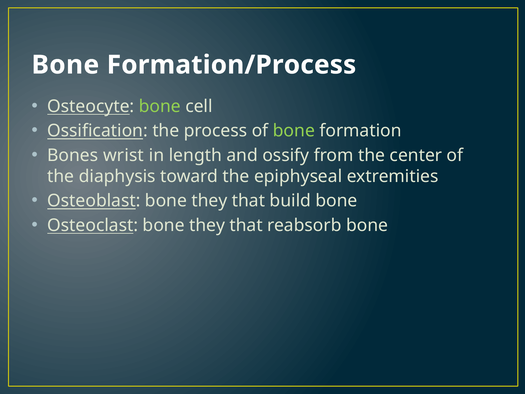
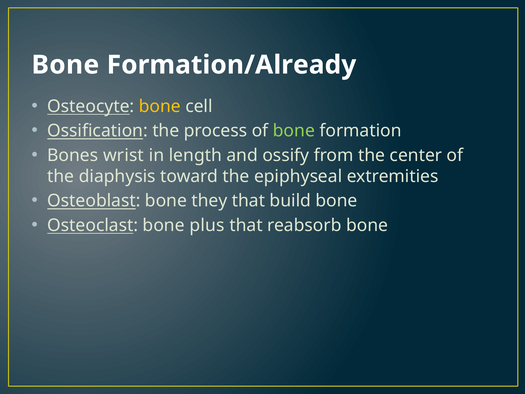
Formation/Process: Formation/Process -> Formation/Already
bone at (160, 106) colour: light green -> yellow
Osteoclast bone they: they -> plus
